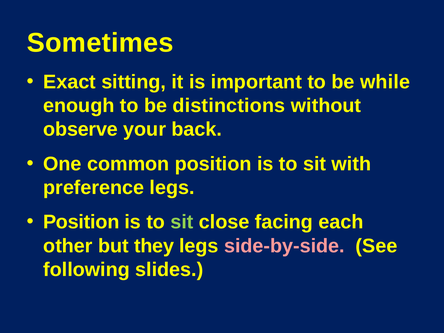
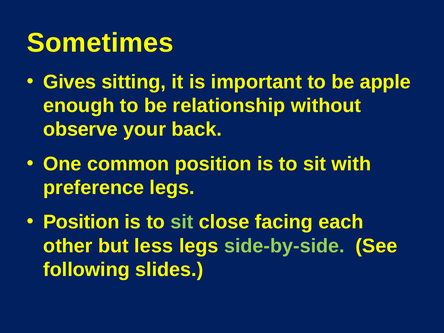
Exact: Exact -> Gives
while: while -> apple
distinctions: distinctions -> relationship
they: they -> less
side-by-side colour: pink -> light green
